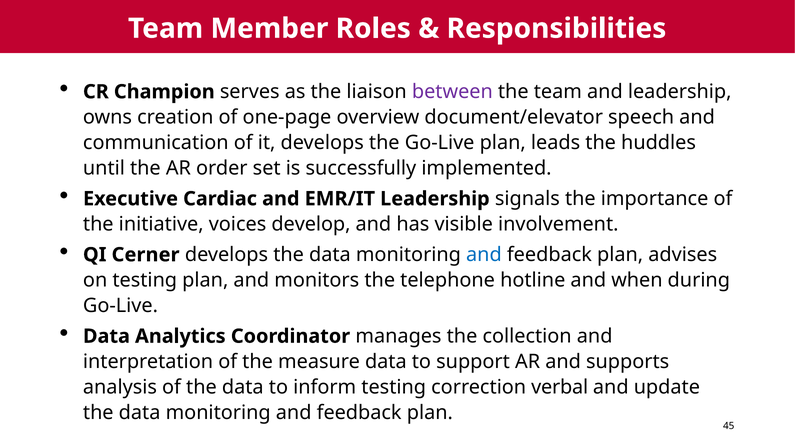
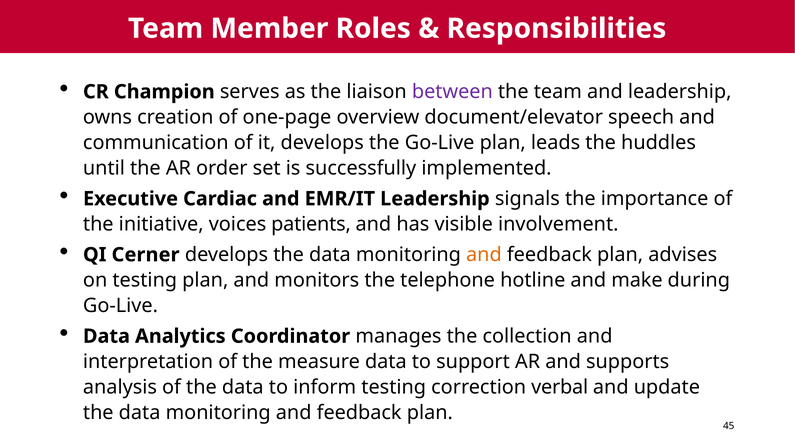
develop: develop -> patients
and at (484, 255) colour: blue -> orange
when: when -> make
